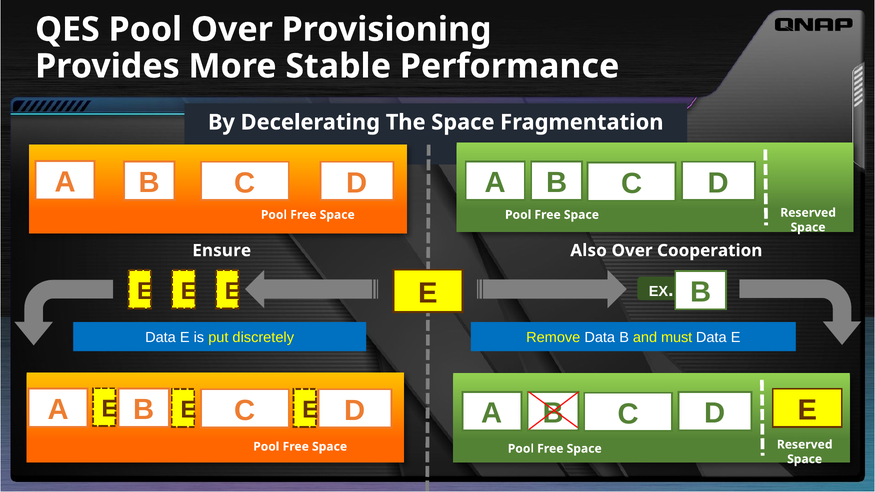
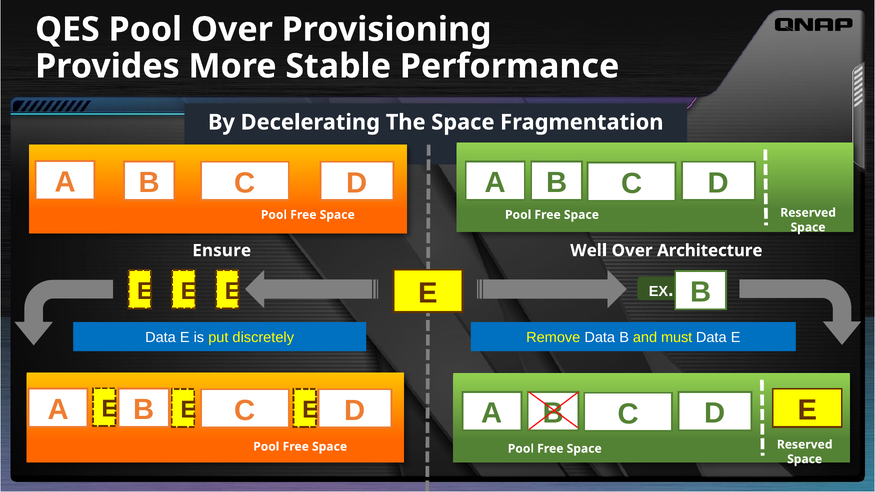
Also: Also -> Well
Cooperation: Cooperation -> Architecture
